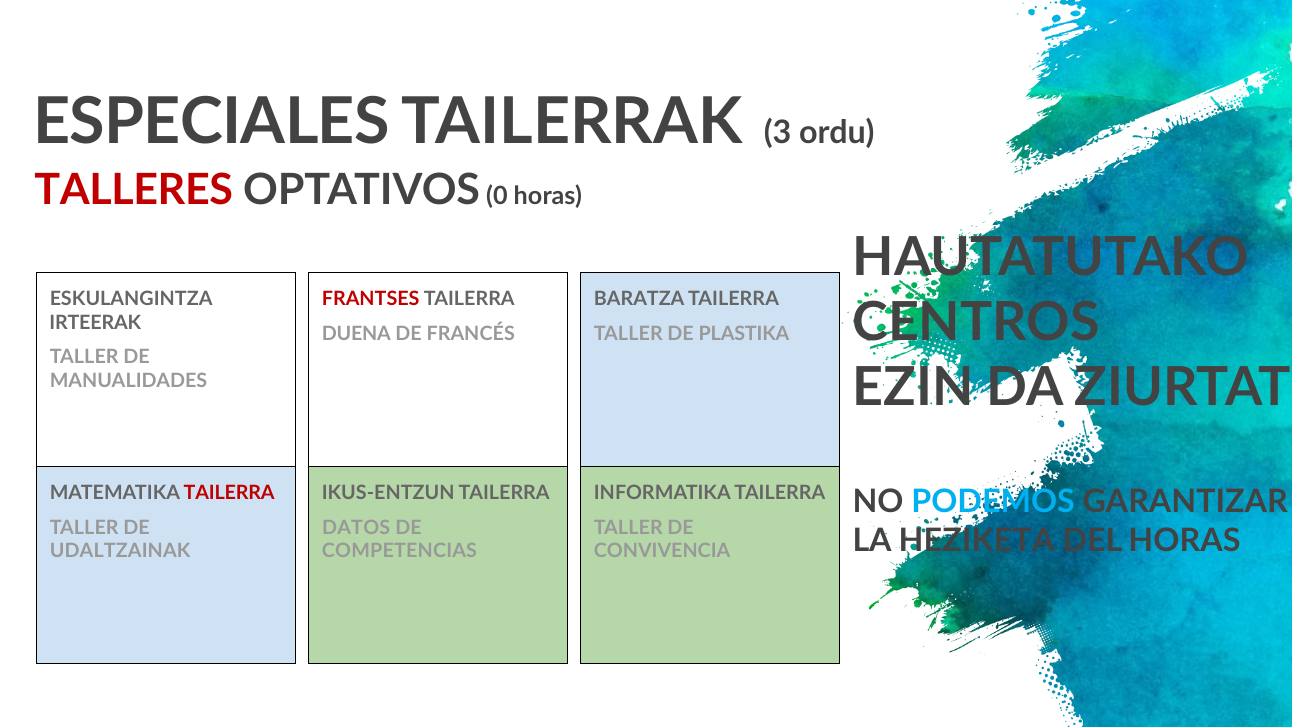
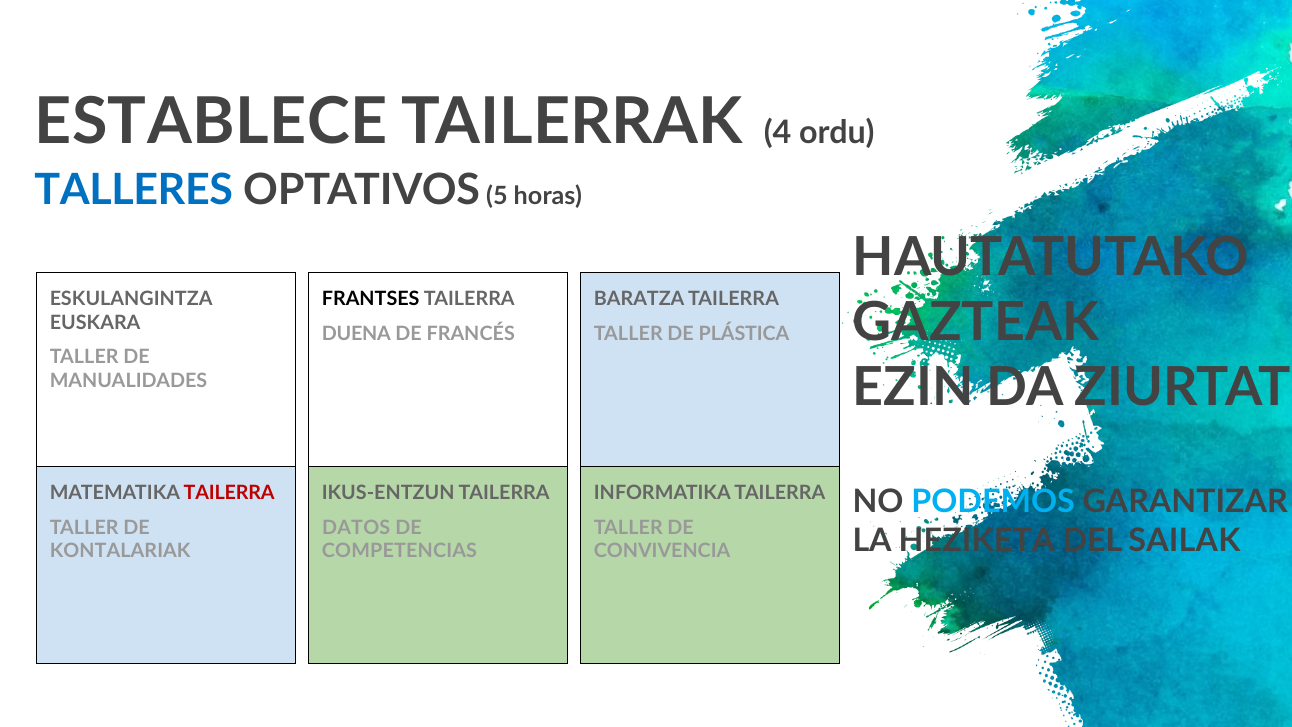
ESPECIALES: ESPECIALES -> ESTABLECE
3: 3 -> 4
TALLERES colour: red -> blue
0: 0 -> 5
FRANTSES colour: red -> black
CENTROS: CENTROS -> GAZTEAK
IRTEERAK: IRTEERAK -> EUSKARA
PLASTIKA: PLASTIKA -> PLÁSTICA
DEL HORAS: HORAS -> SAILAK
UDALTZAINAK: UDALTZAINAK -> KONTALARIAK
